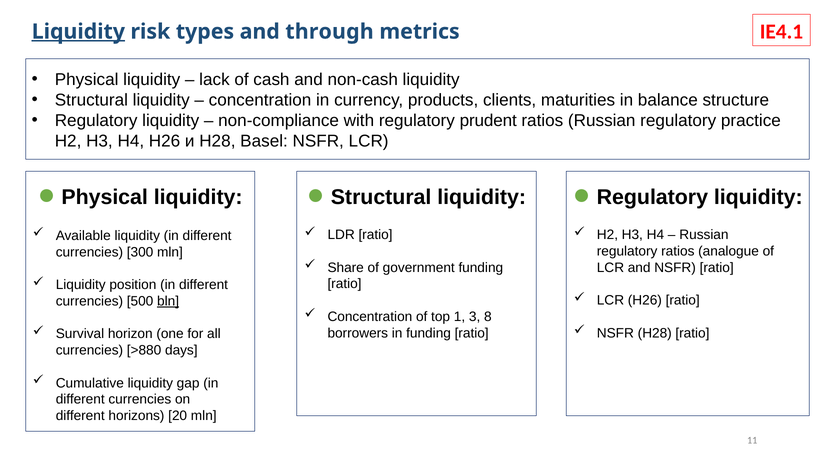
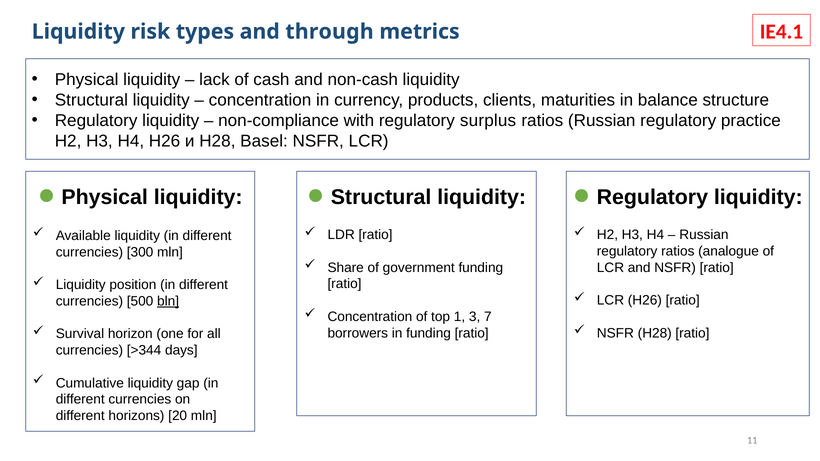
Liquidity at (78, 32) underline: present -> none
prudent: prudent -> surplus
8: 8 -> 7
>880: >880 -> >344
